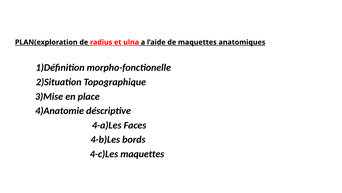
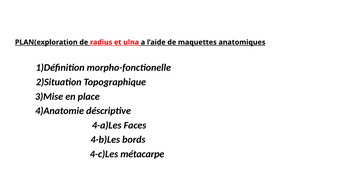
4-c)Les maquettes: maquettes -> métacarpe
